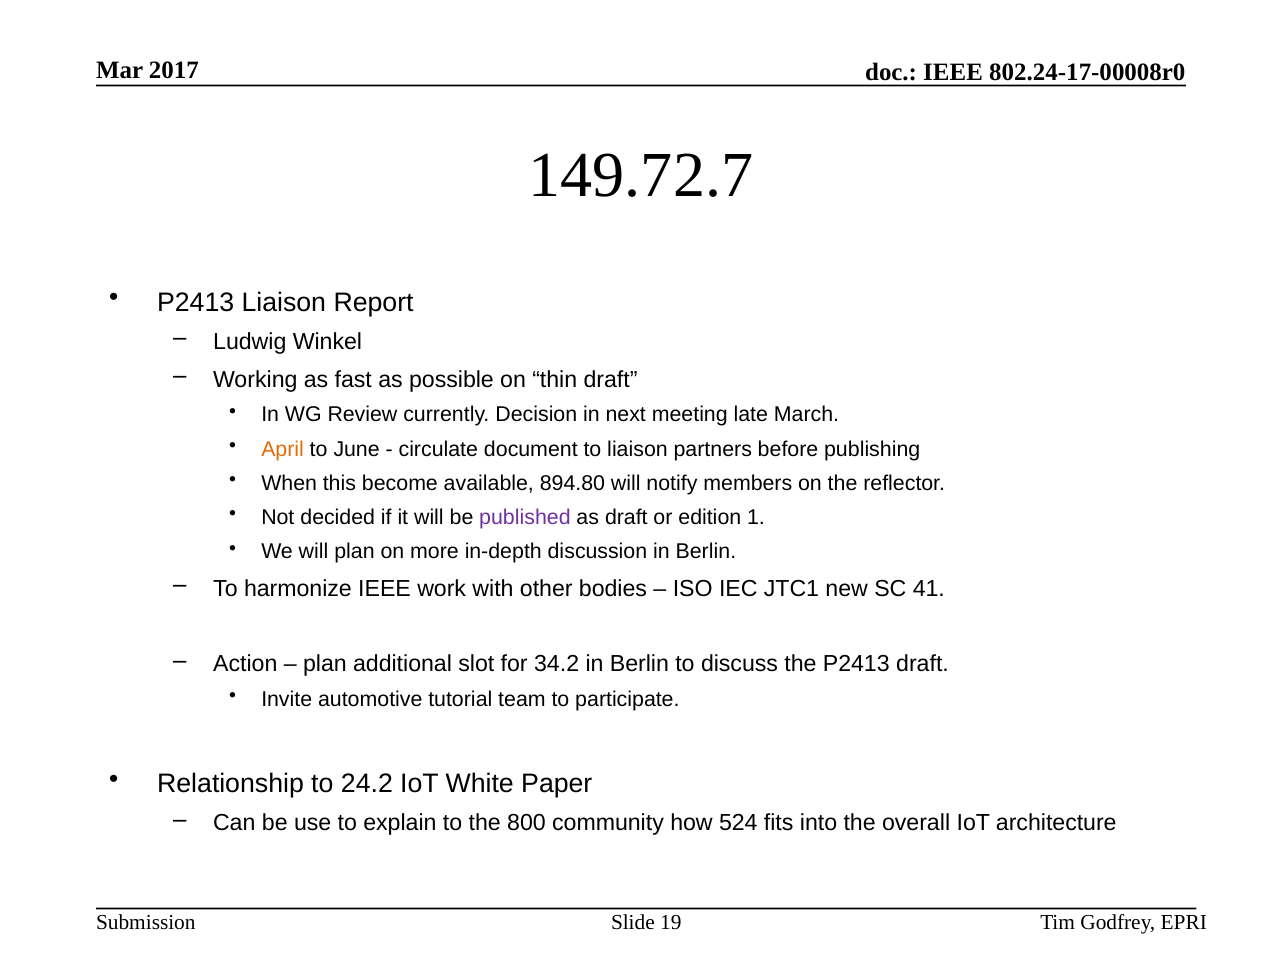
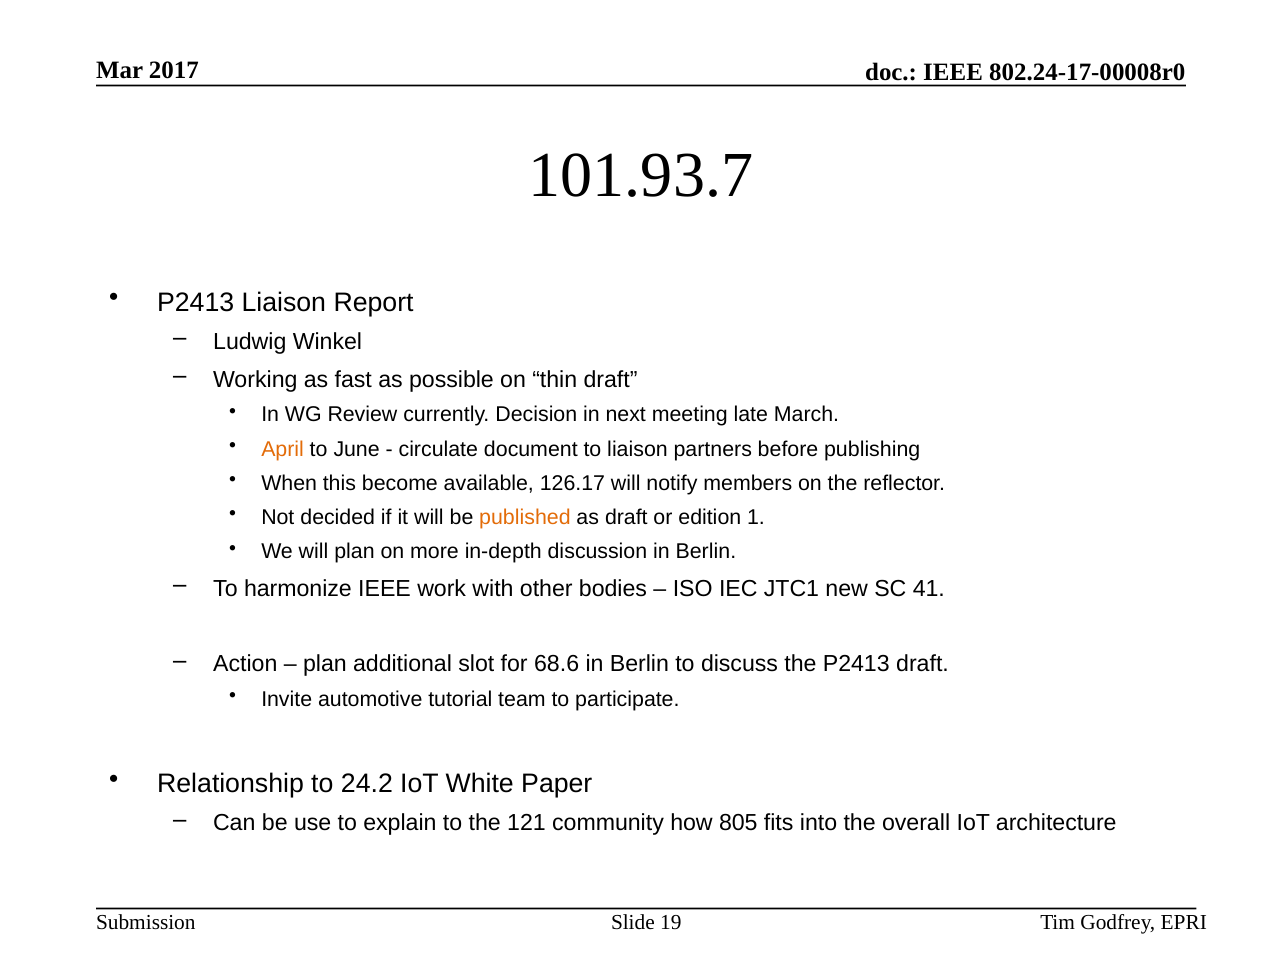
149.72.7: 149.72.7 -> 101.93.7
894.80: 894.80 -> 126.17
published colour: purple -> orange
34.2: 34.2 -> 68.6
800: 800 -> 121
524: 524 -> 805
